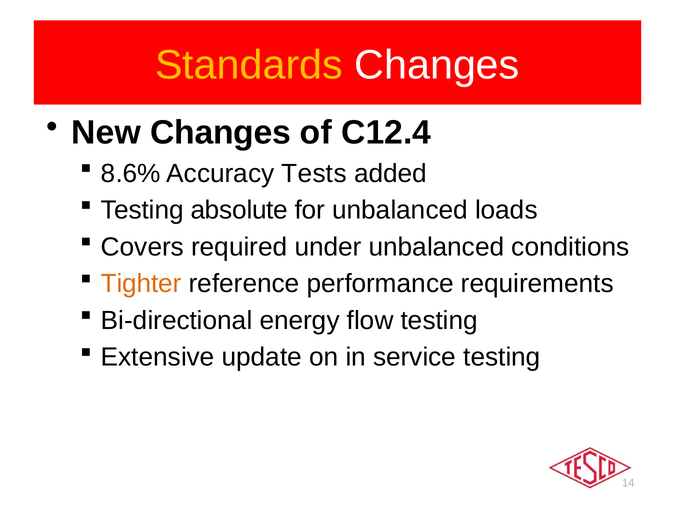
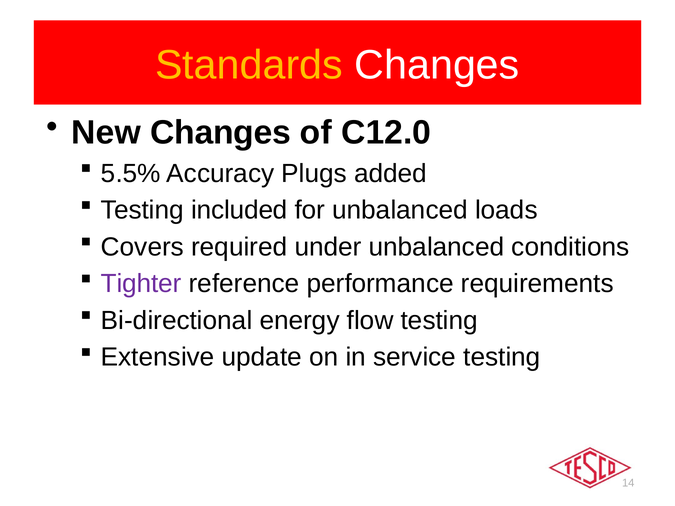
C12.4: C12.4 -> C12.0
8.6%: 8.6% -> 5.5%
Tests: Tests -> Plugs
absolute: absolute -> included
Tighter colour: orange -> purple
